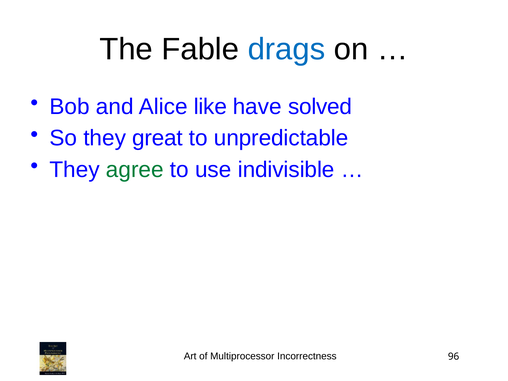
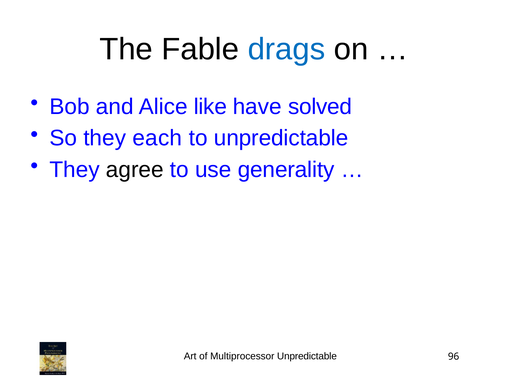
great: great -> each
agree colour: green -> black
indivisible: indivisible -> generality
Multiprocessor Incorrectness: Incorrectness -> Unpredictable
